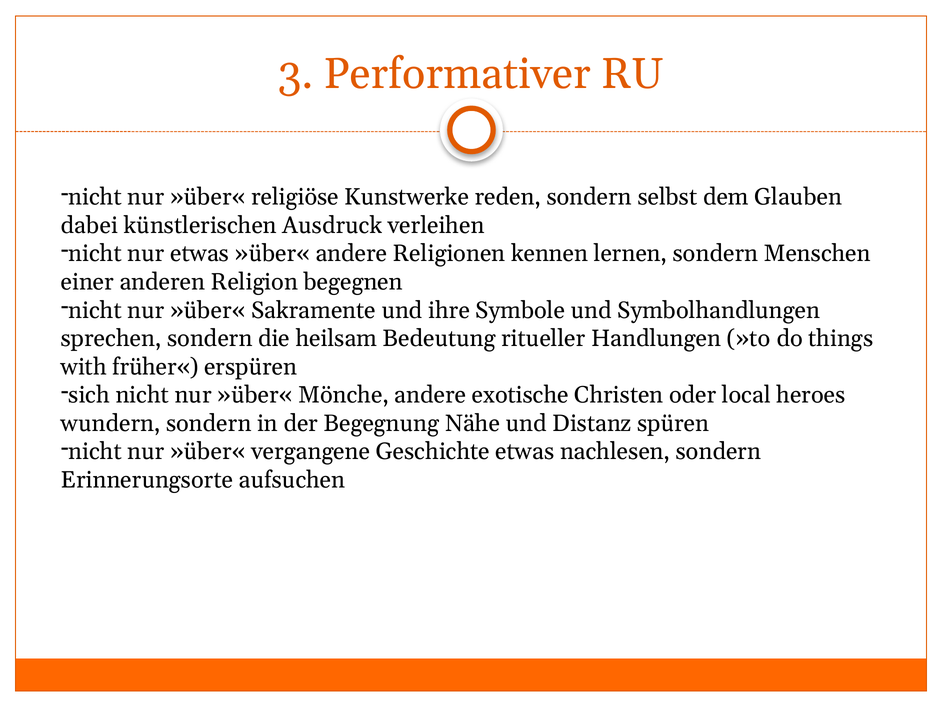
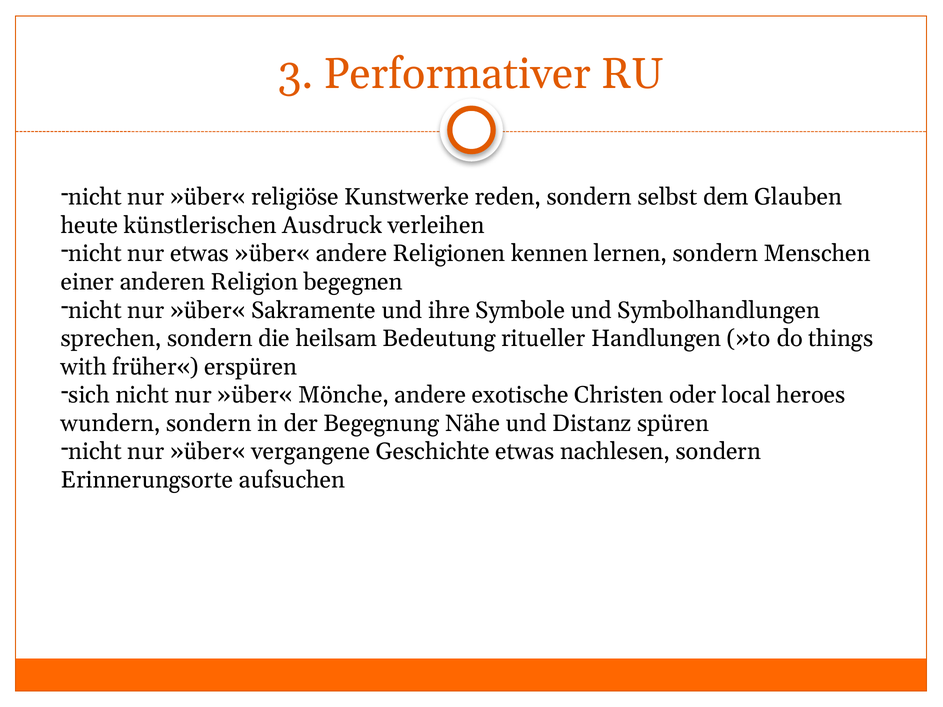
dabei: dabei -> heute
